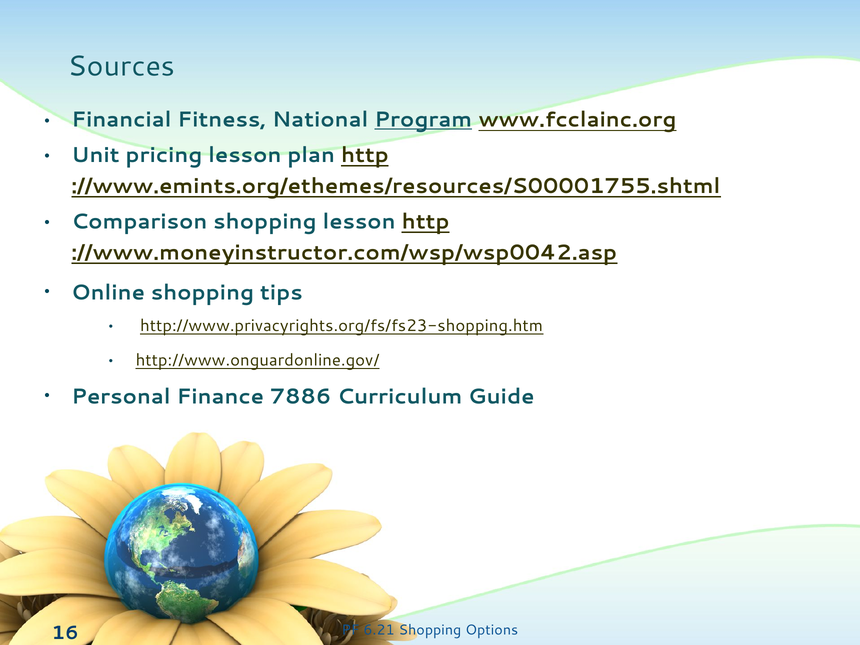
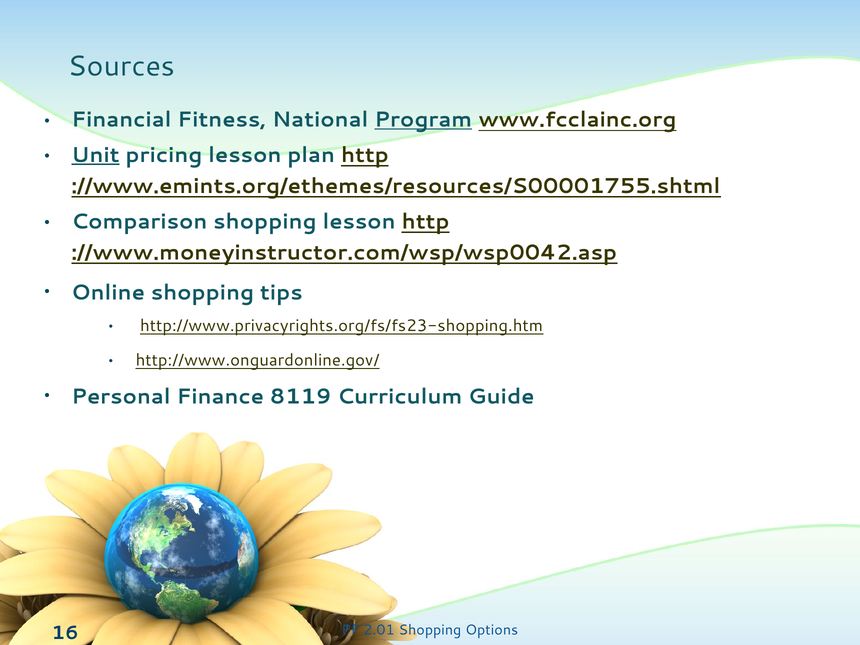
Unit underline: none -> present
7886: 7886 -> 8119
6.21: 6.21 -> 2.01
